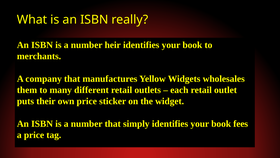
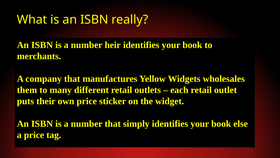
fees: fees -> else
